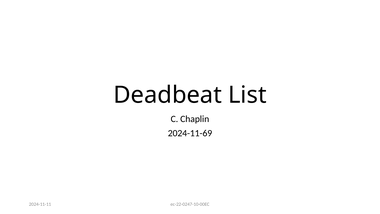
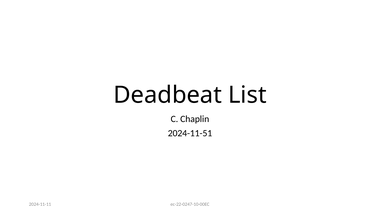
2024-11-69: 2024-11-69 -> 2024-11-51
